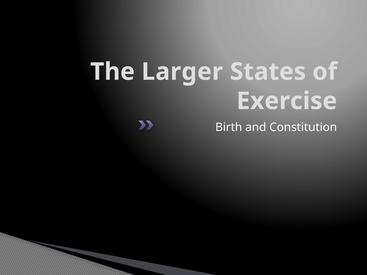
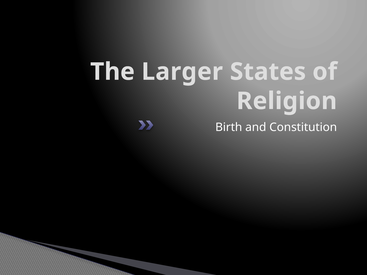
Exercise: Exercise -> Religion
